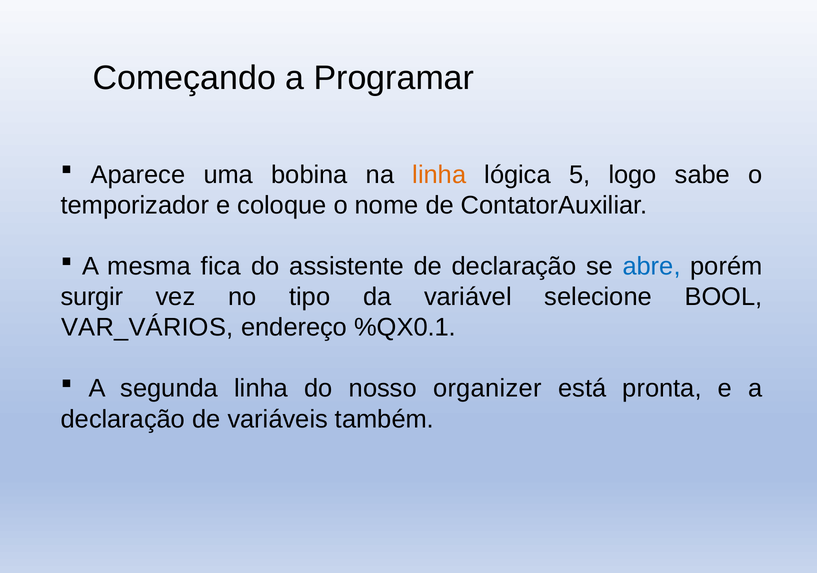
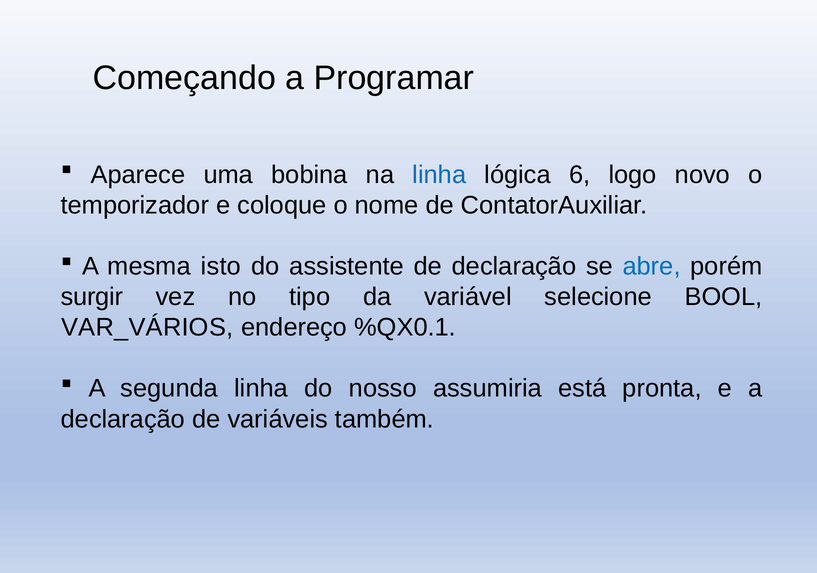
linha at (439, 175) colour: orange -> blue
5: 5 -> 6
sabe: sabe -> novo
fica: fica -> isto
organizer: organizer -> assumiria
